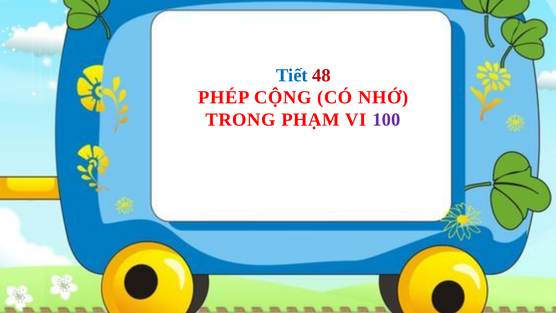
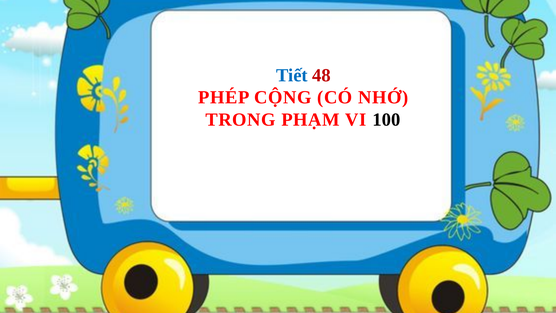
100 colour: purple -> black
